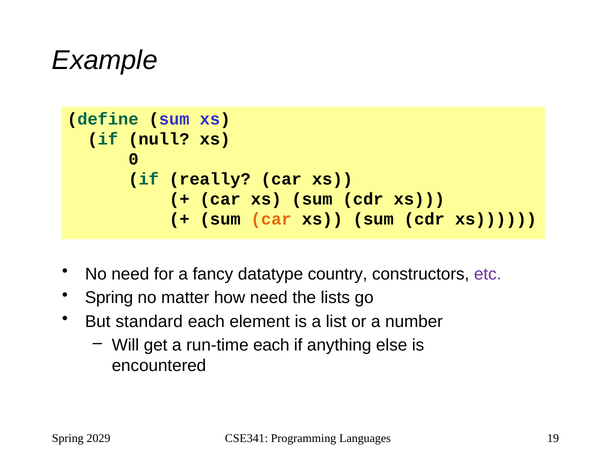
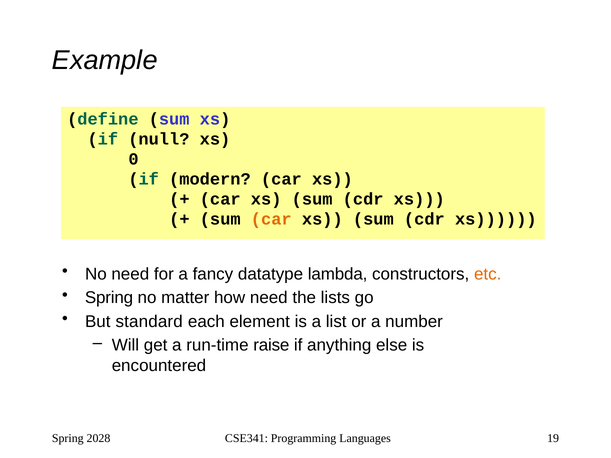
really: really -> modern
country: country -> lambda
etc colour: purple -> orange
run-time each: each -> raise
2029: 2029 -> 2028
